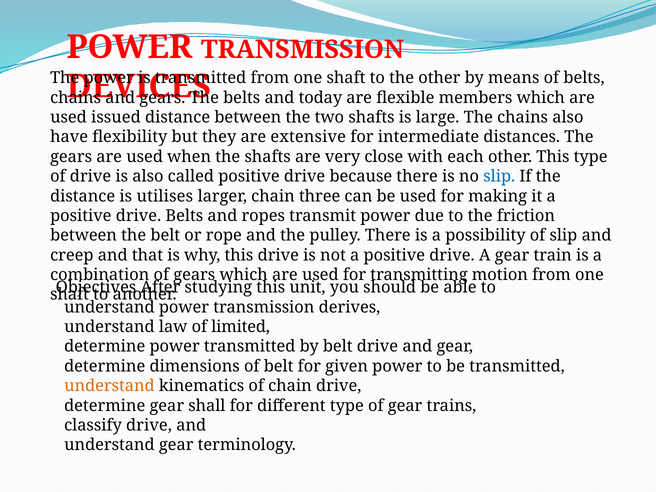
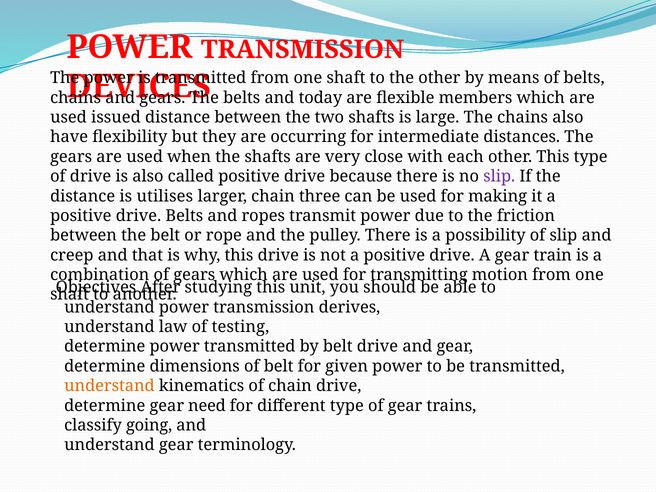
extensive: extensive -> occurring
slip at (499, 176) colour: blue -> purple
limited: limited -> testing
shall: shall -> need
classify drive: drive -> going
